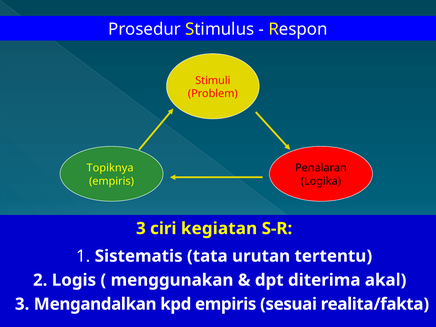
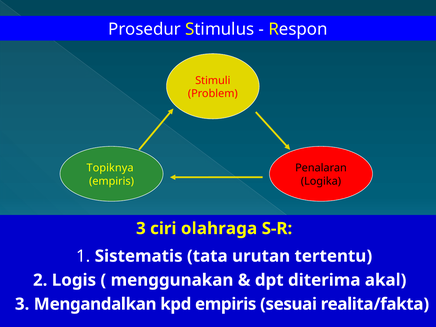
kegiatan: kegiatan -> olahraga
